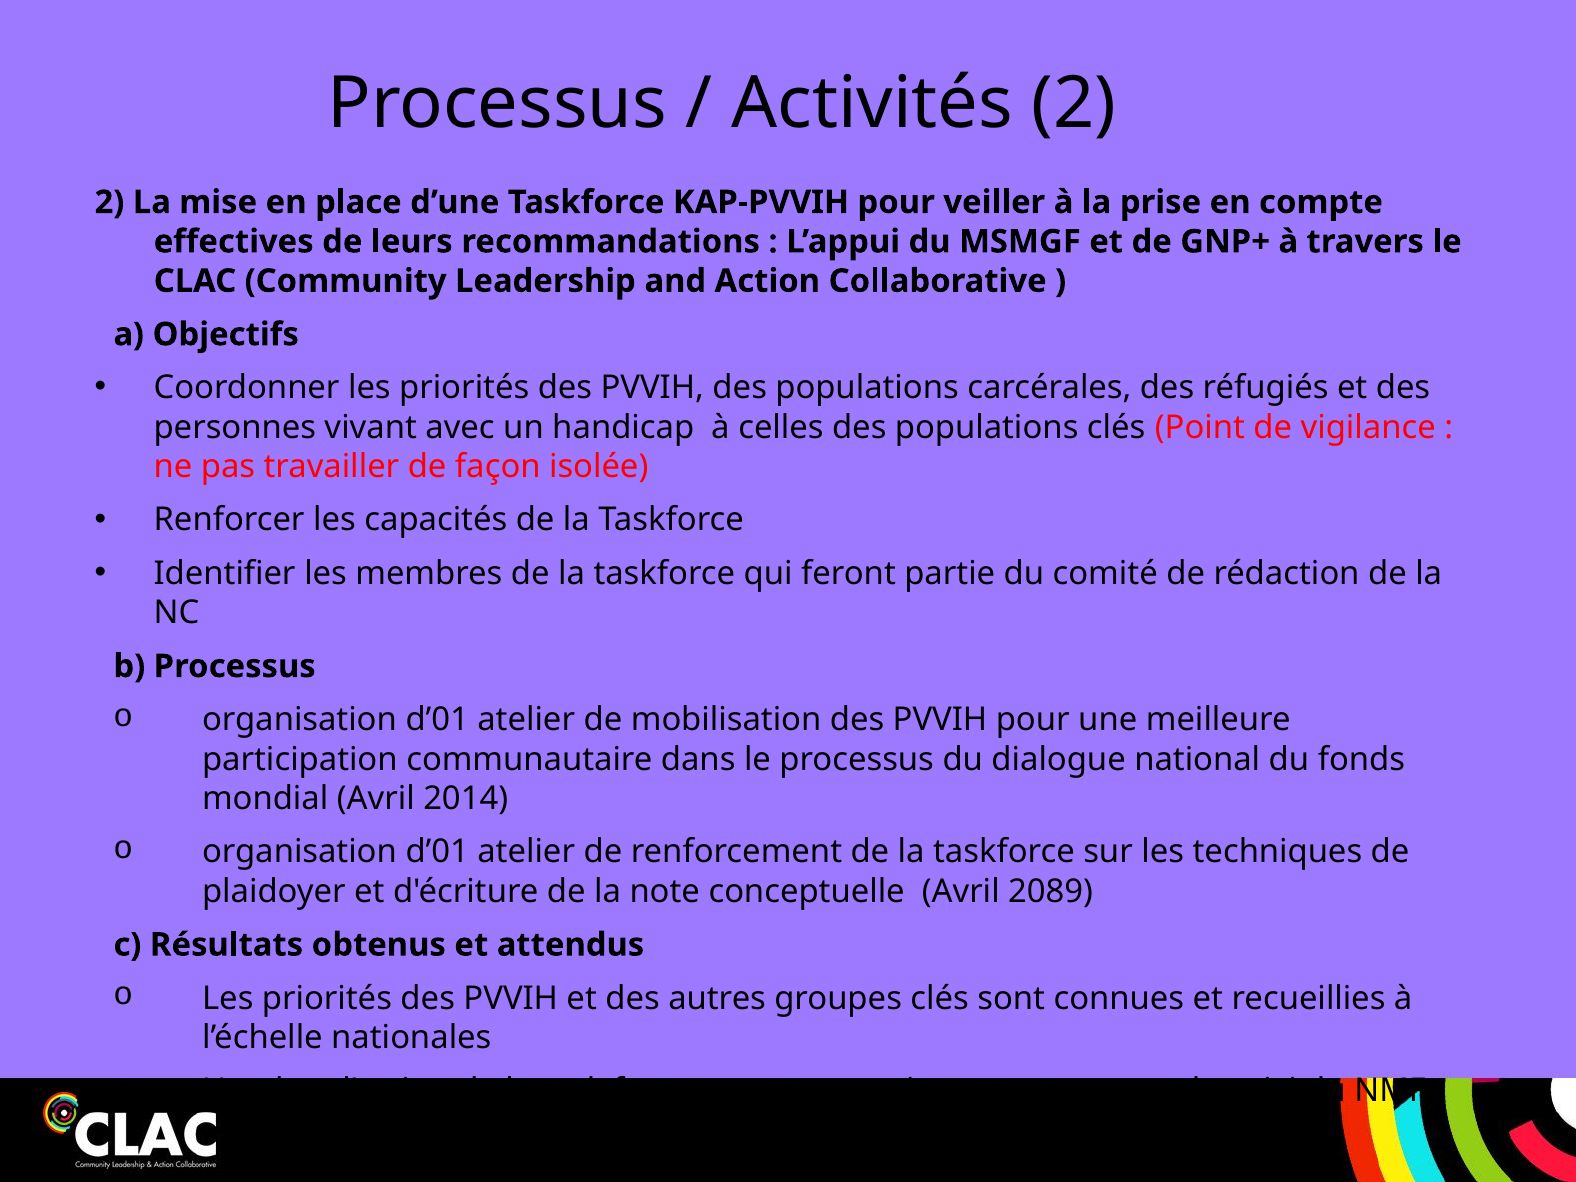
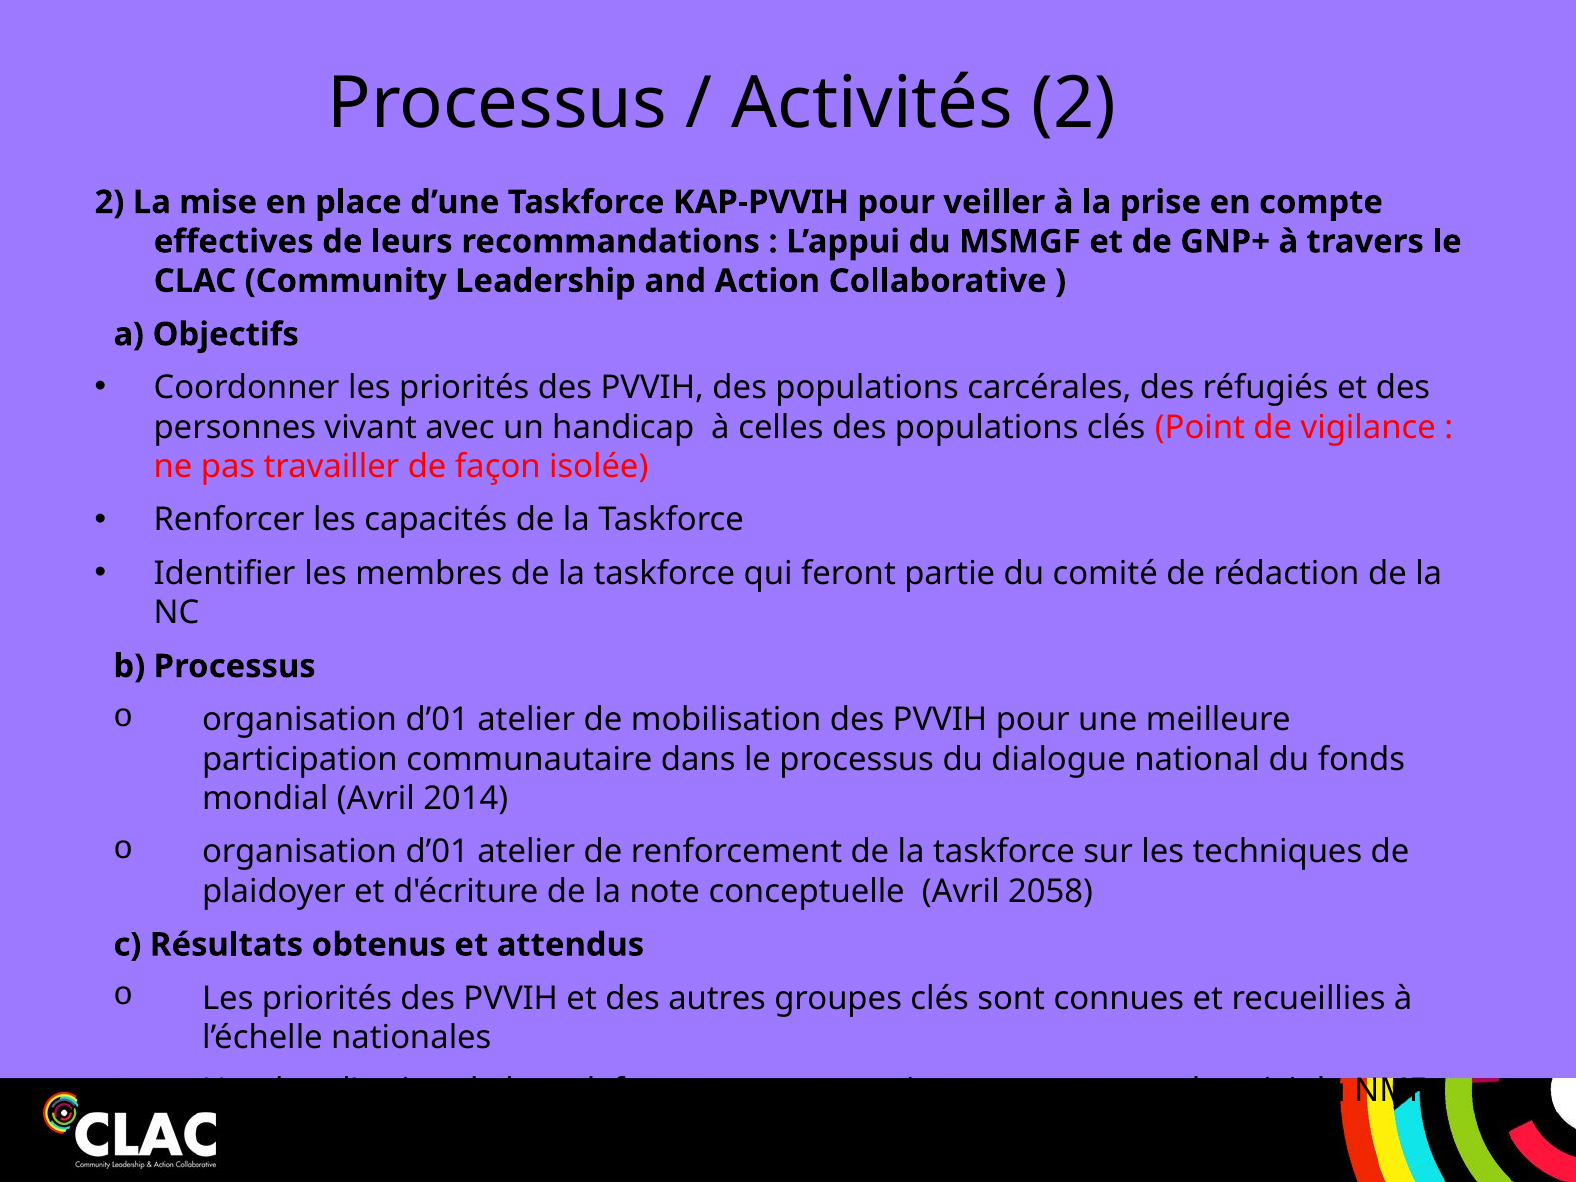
2089: 2089 -> 2058
